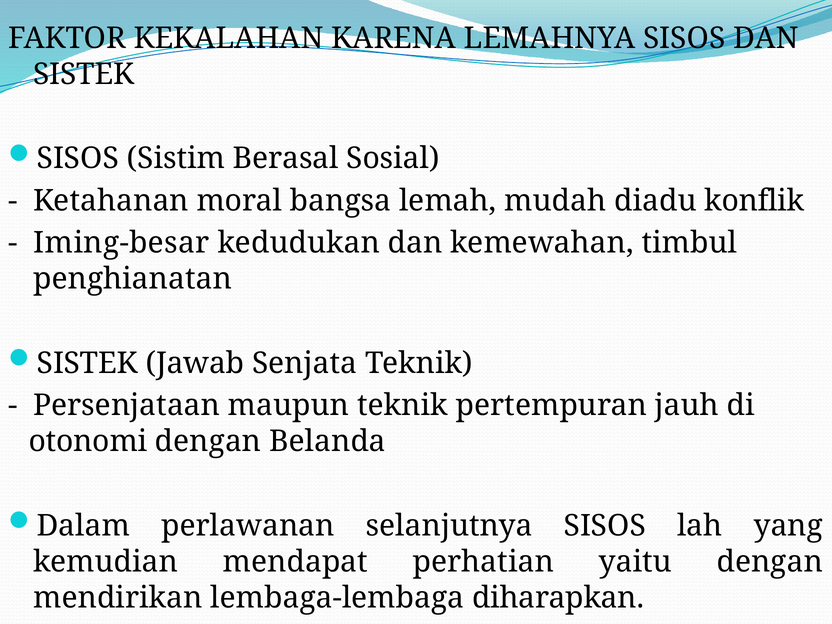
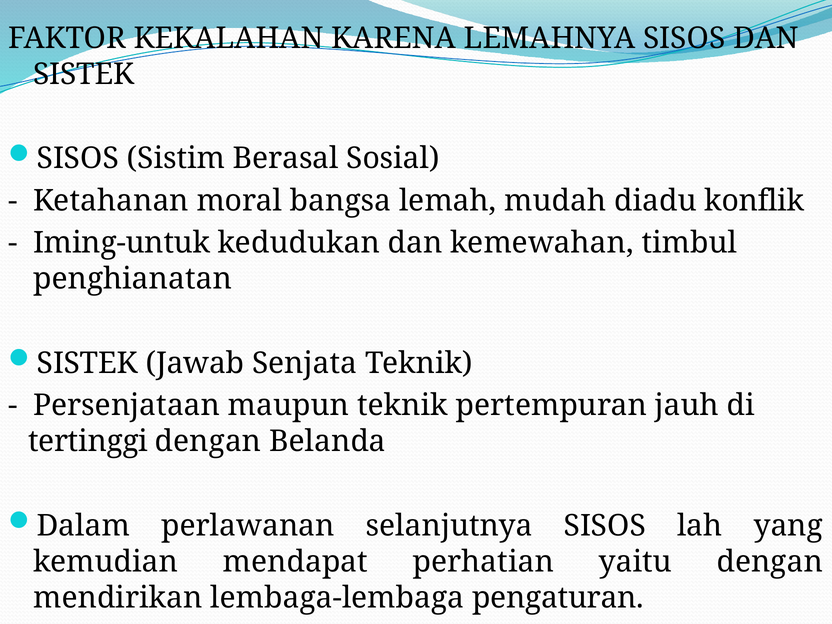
Iming-besar: Iming-besar -> Iming-untuk
otonomi: otonomi -> tertinggi
diharapkan: diharapkan -> pengaturan
